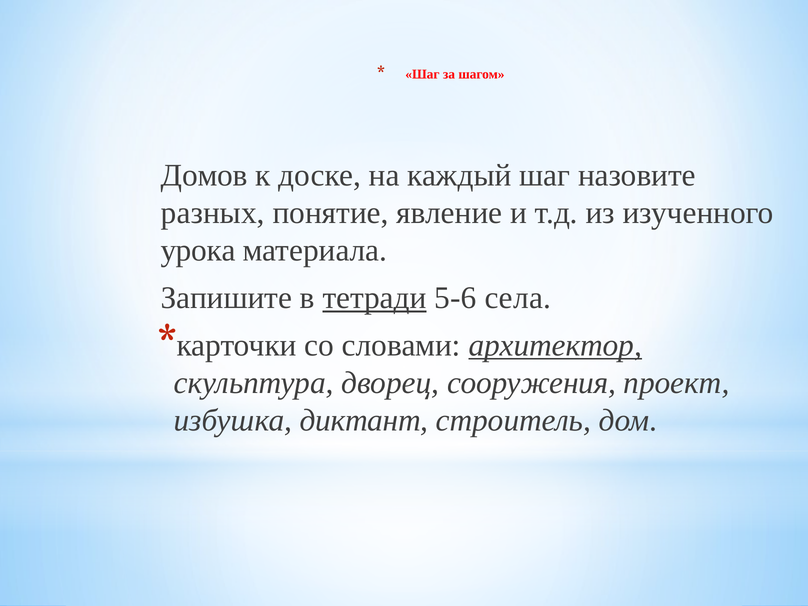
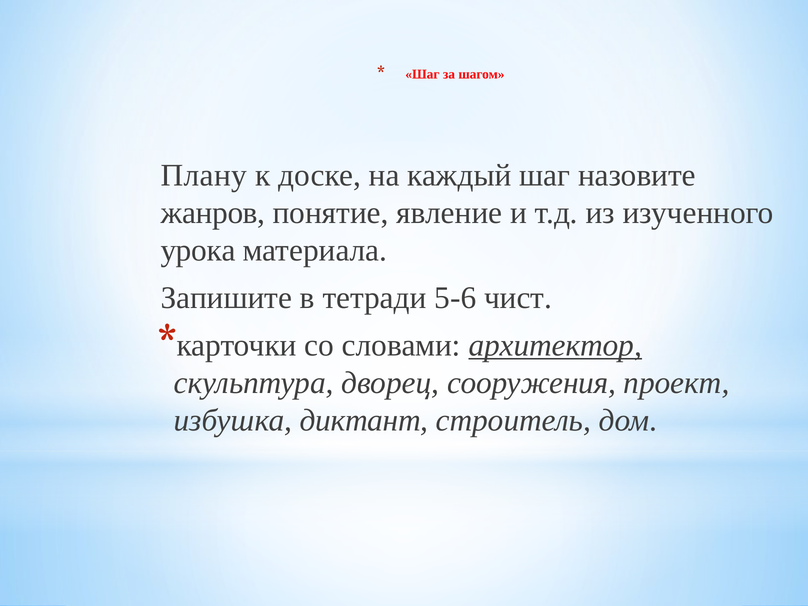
Домов: Домов -> Плану
разных: разных -> жанров
тетради underline: present -> none
села: села -> чист
